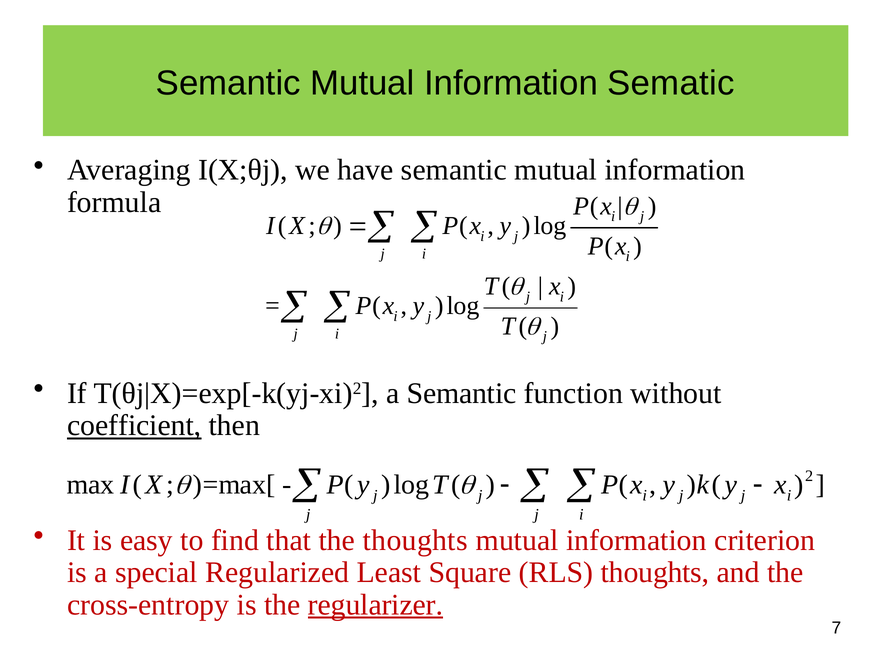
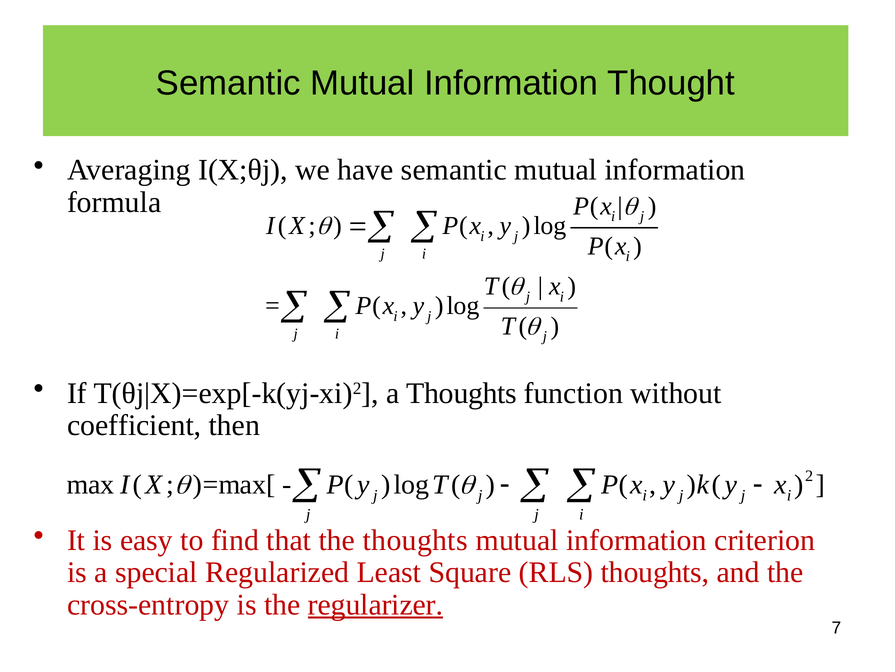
Sematic: Sematic -> Thought
a Semantic: Semantic -> Thoughts
coefficient underline: present -> none
